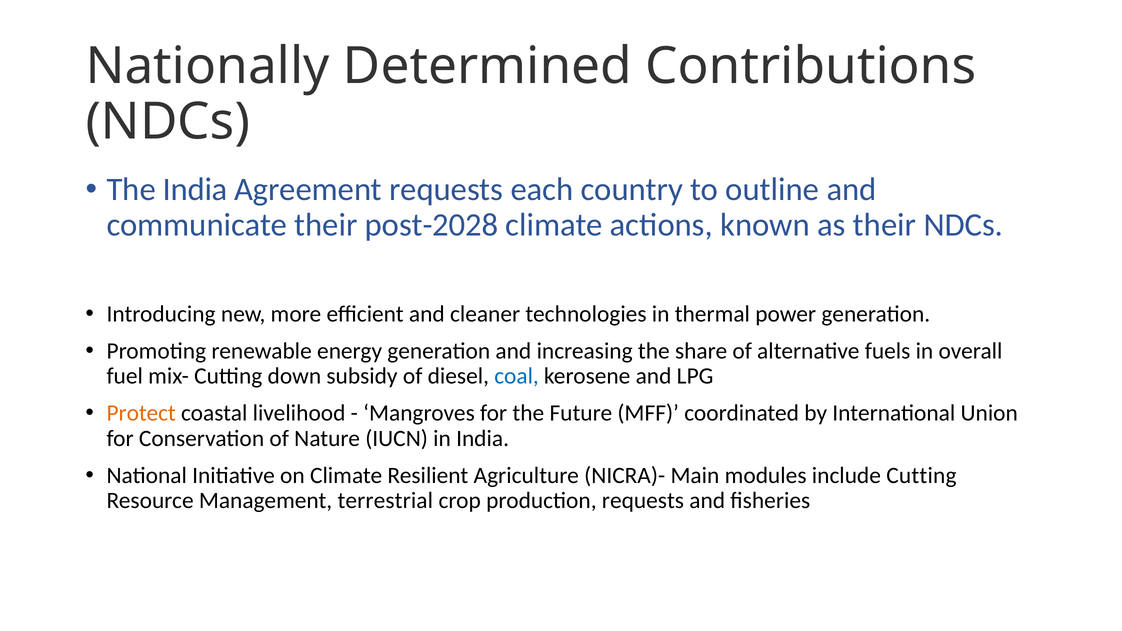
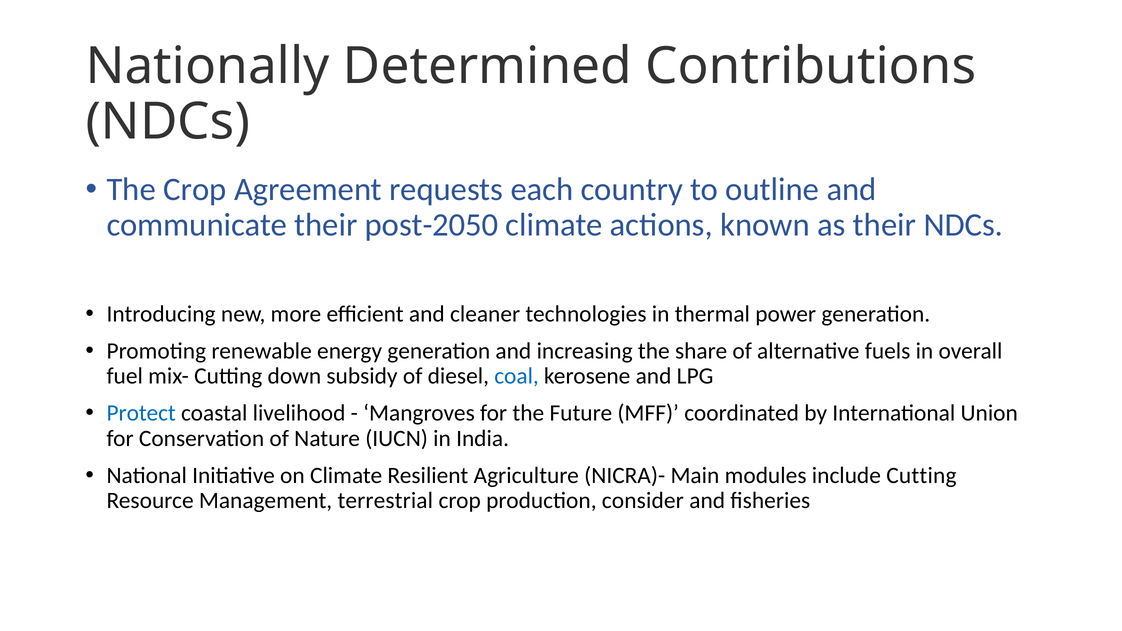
The India: India -> Crop
post-2028: post-2028 -> post-2050
Protect colour: orange -> blue
production requests: requests -> consider
